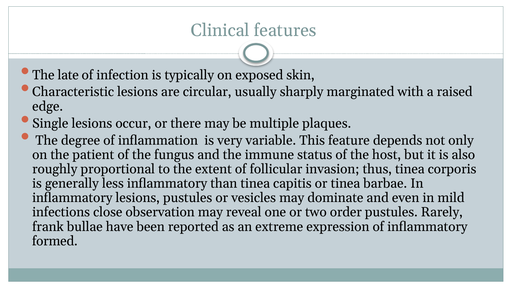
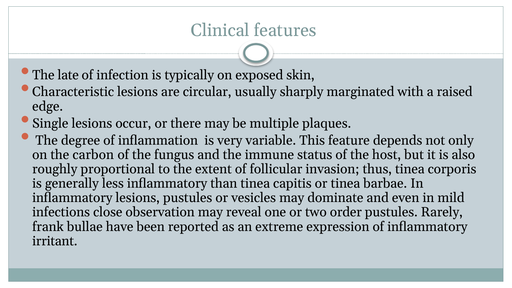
patient: patient -> carbon
formed: formed -> irritant
